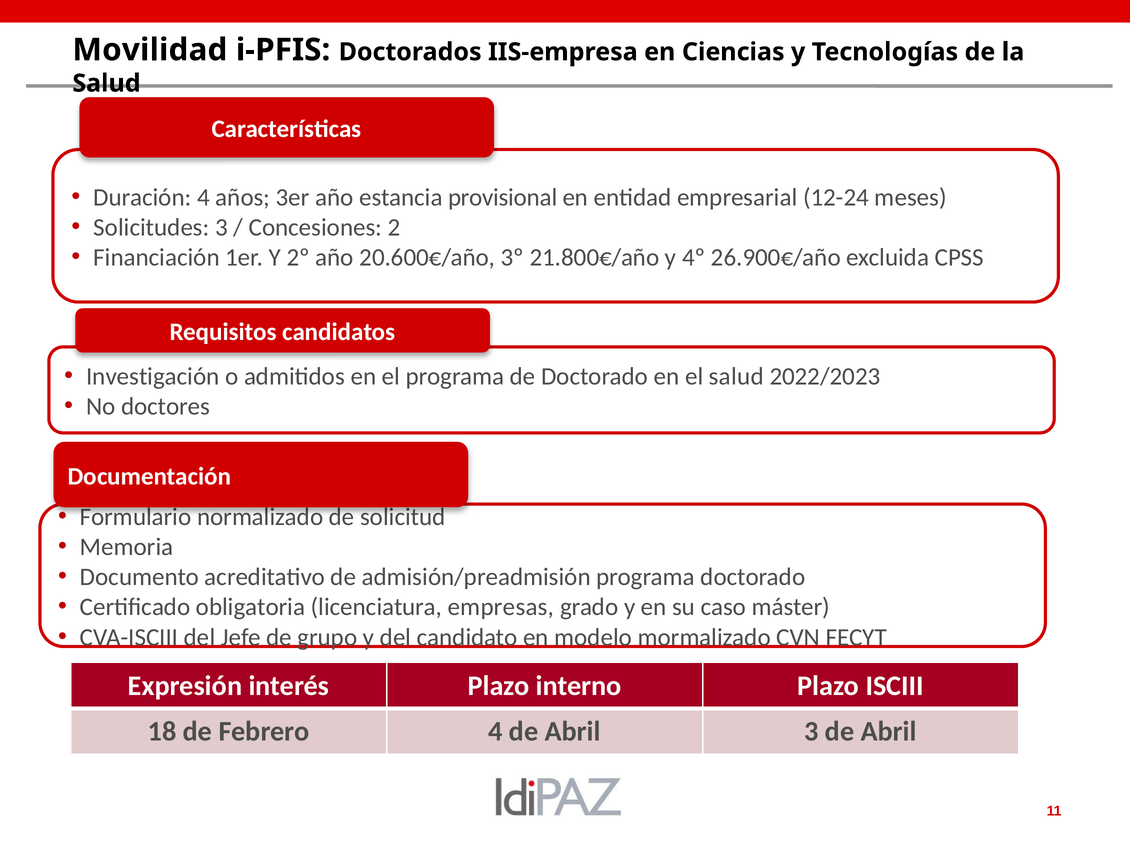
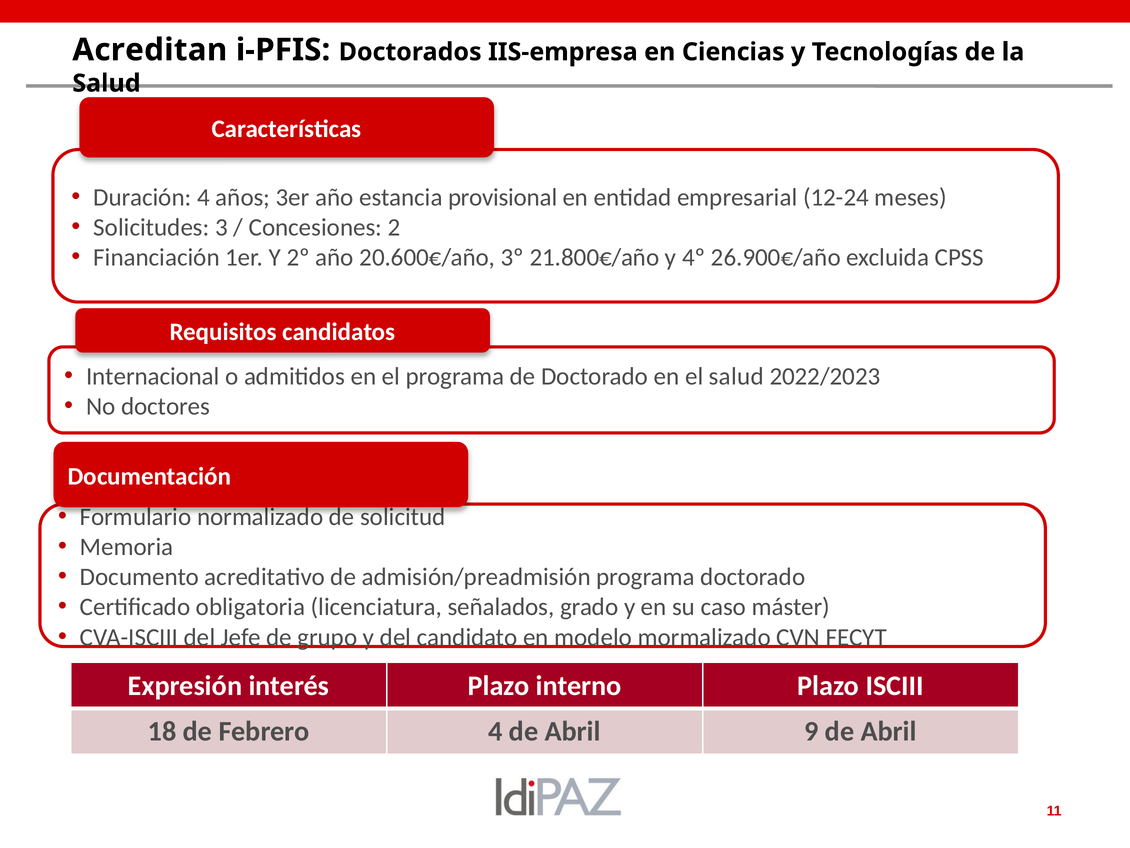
Movilidad: Movilidad -> Acreditan
Investigación: Investigación -> Internacional
empresas: empresas -> señalados
Abril 3: 3 -> 9
